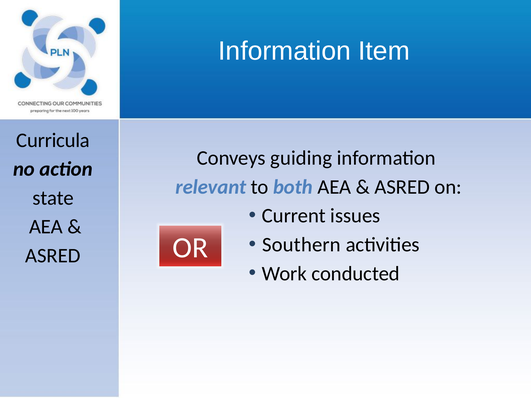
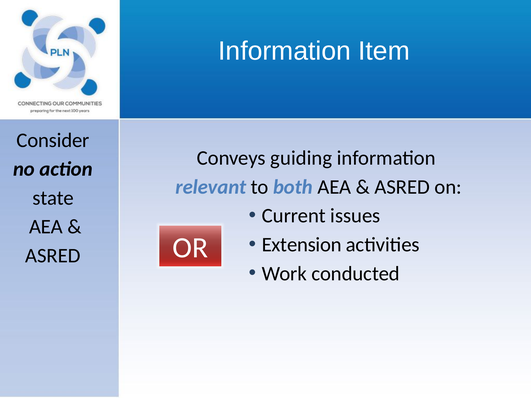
Curricula: Curricula -> Consider
Southern: Southern -> Extension
